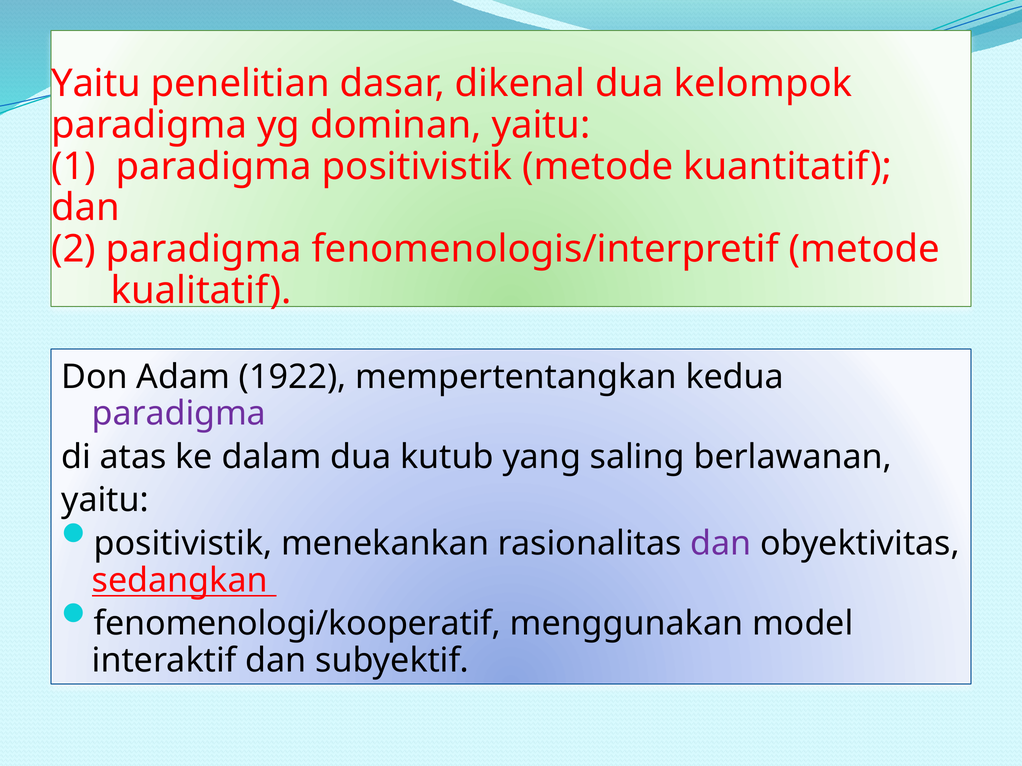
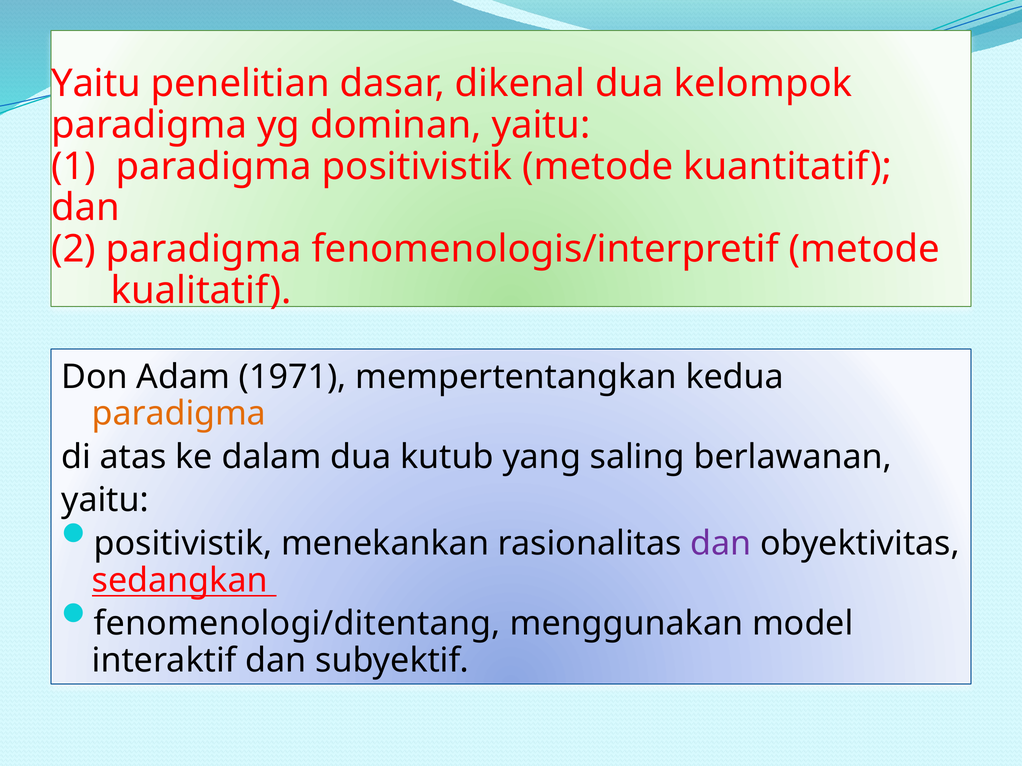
1922: 1922 -> 1971
paradigma at (179, 414) colour: purple -> orange
fenomenologi/kooperatif: fenomenologi/kooperatif -> fenomenologi/ditentang
